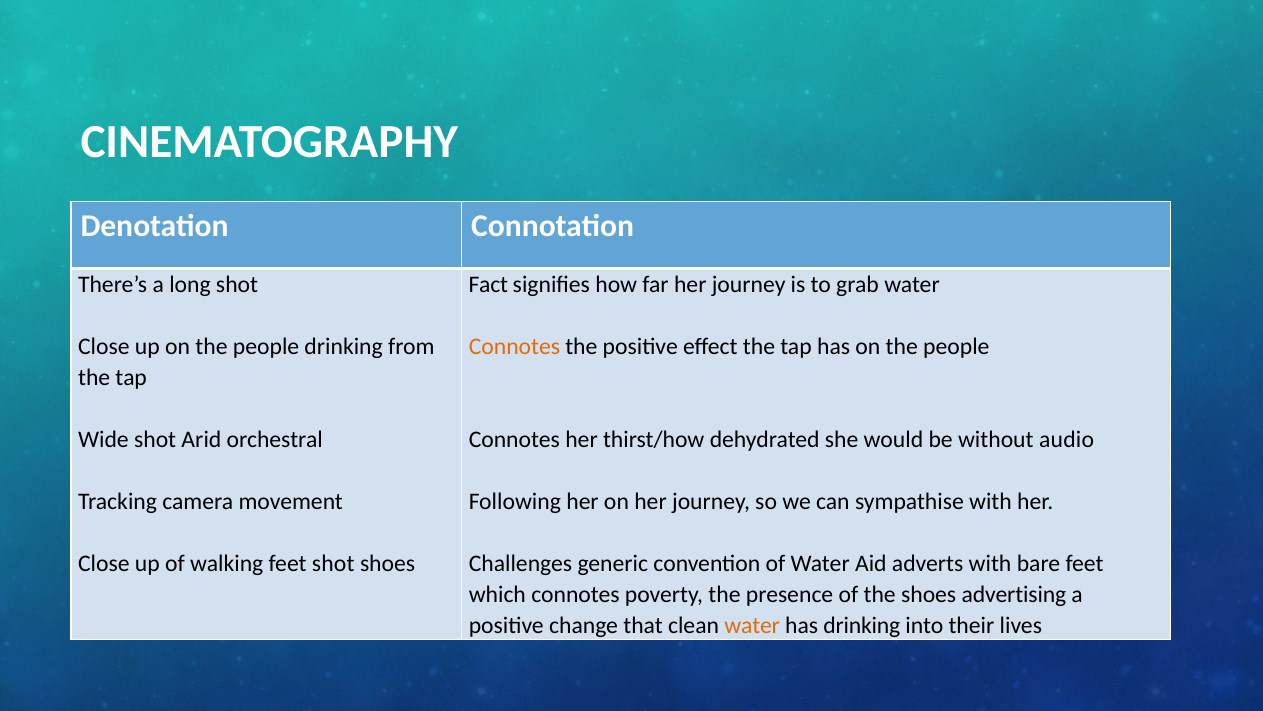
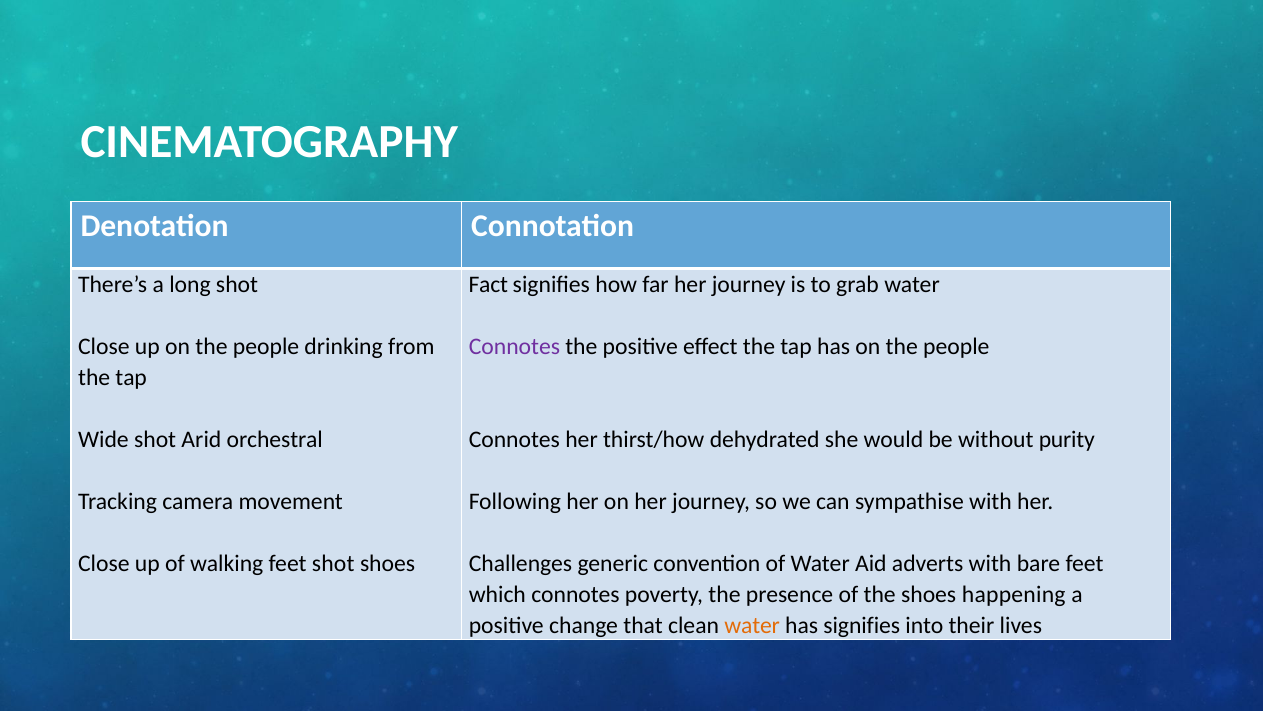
Connotes at (514, 347) colour: orange -> purple
audio: audio -> purity
advertising: advertising -> happening
has drinking: drinking -> signifies
